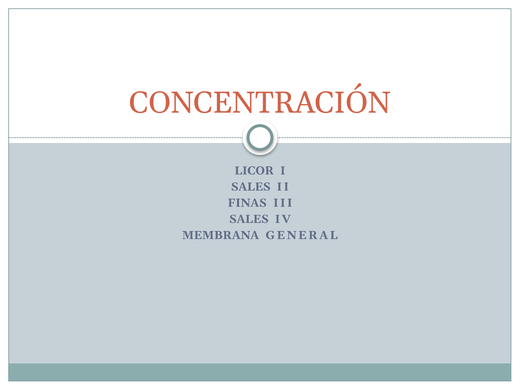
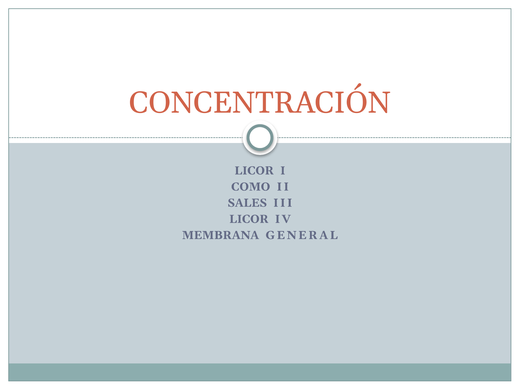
SALES at (251, 187): SALES -> COMO
FINAS: FINAS -> SALES
SALES at (249, 219): SALES -> LICOR
